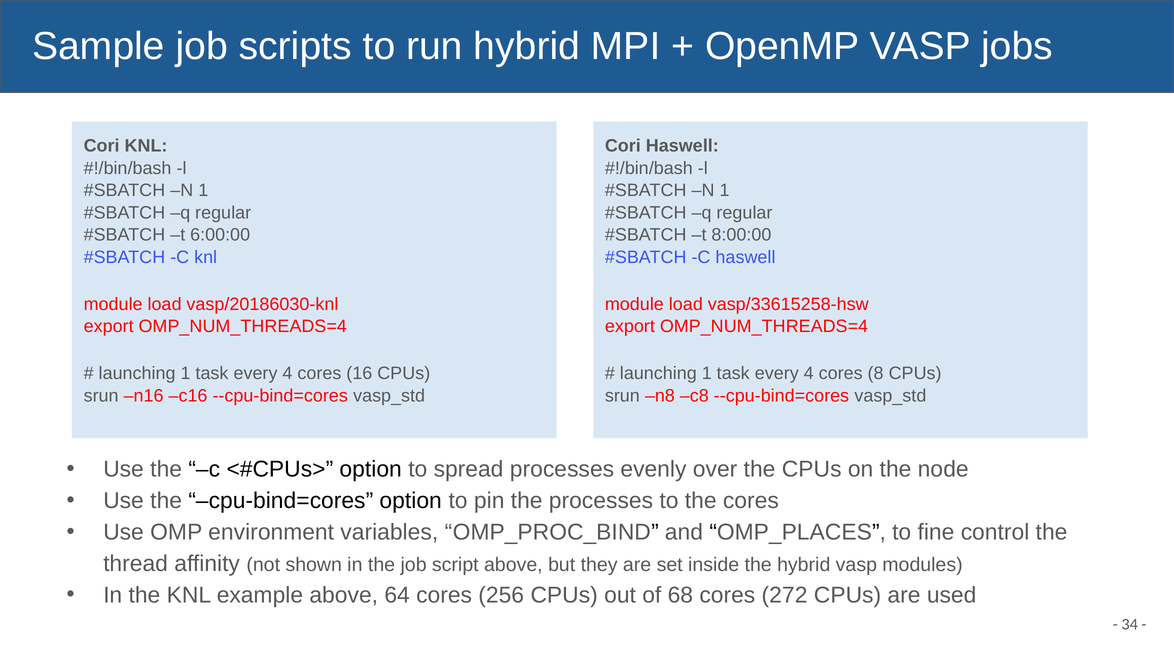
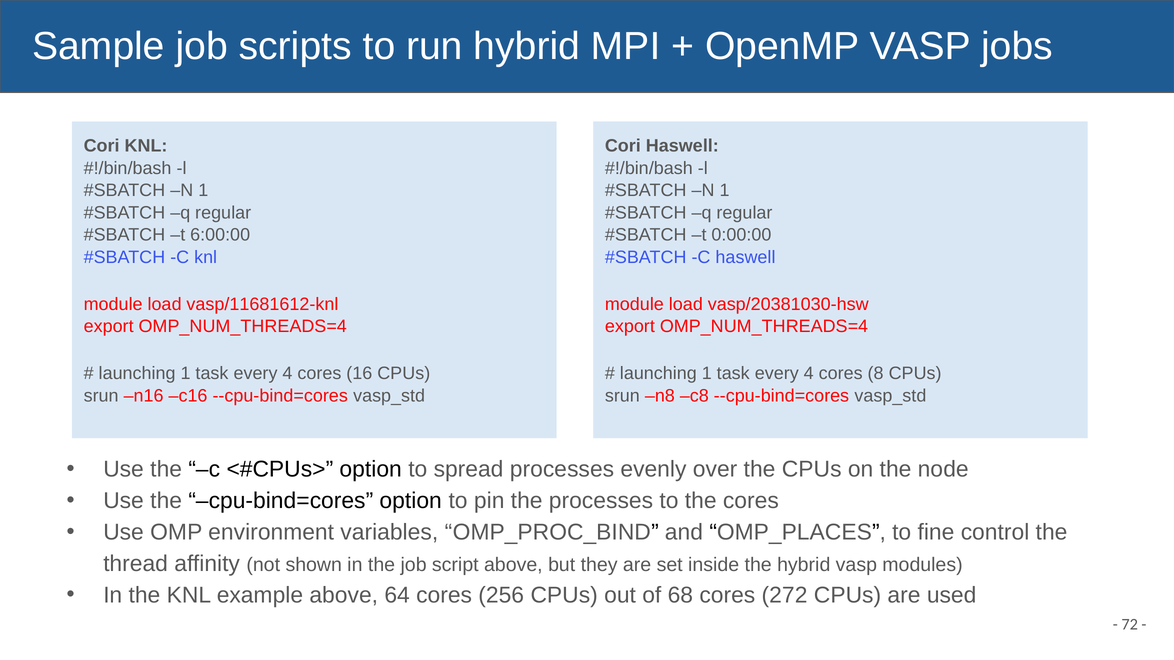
8:00:00: 8:00:00 -> 0:00:00
vasp/20186030-knl: vasp/20186030-knl -> vasp/11681612-knl
vasp/33615258-hsw: vasp/33615258-hsw -> vasp/20381030-hsw
34: 34 -> 72
